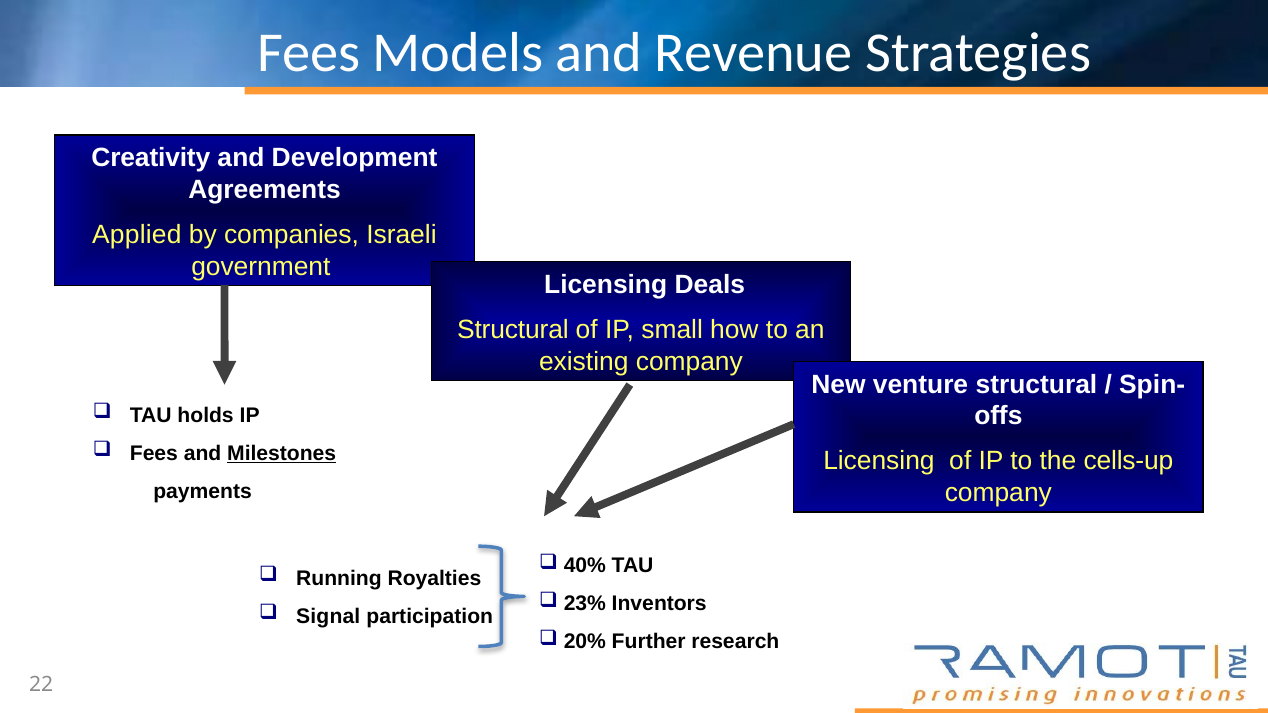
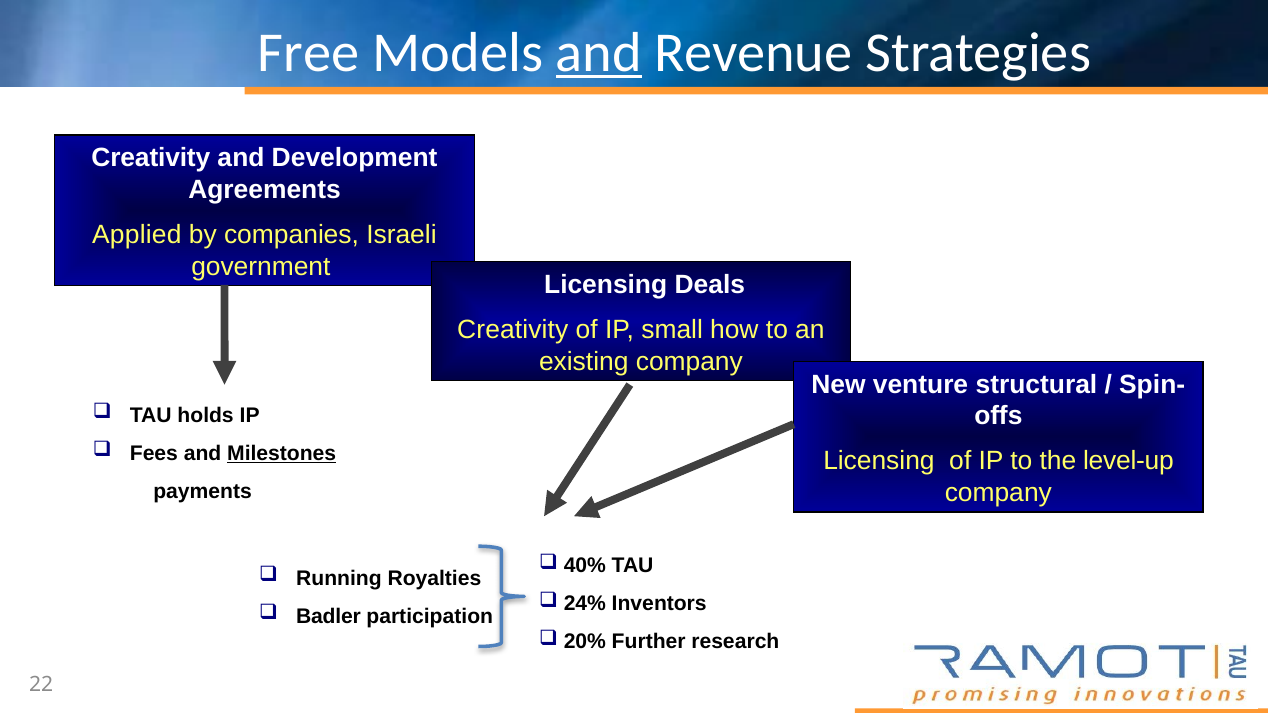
Fees at (309, 52): Fees -> Free
and at (599, 52) underline: none -> present
Structural at (513, 330): Structural -> Creativity
cells-up: cells-up -> level-up
23%: 23% -> 24%
Signal: Signal -> Badler
